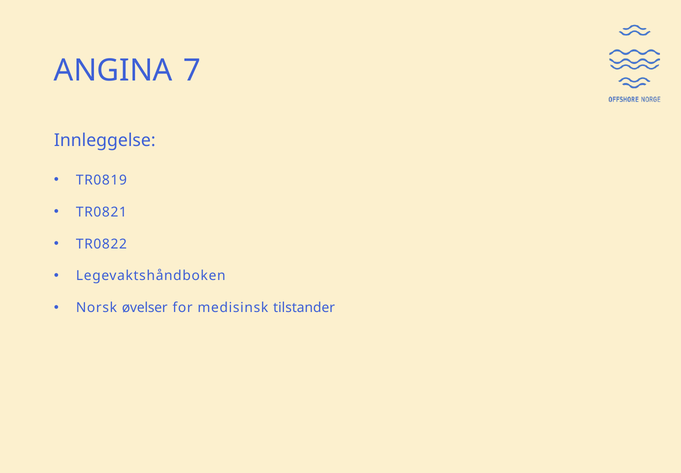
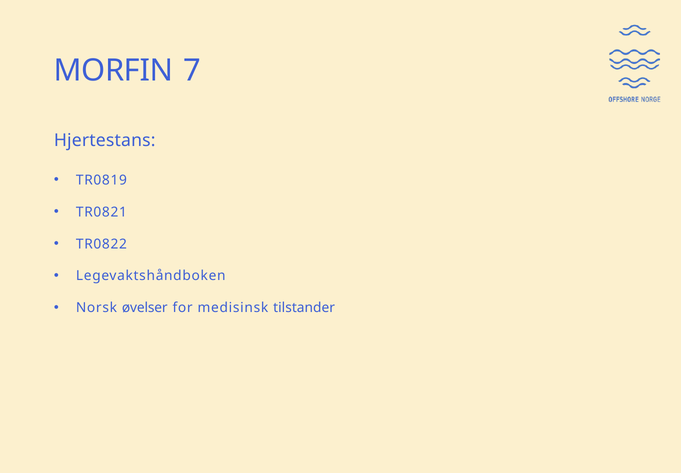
ANGINA: ANGINA -> MORFIN
Innleggelse: Innleggelse -> Hjertestans
